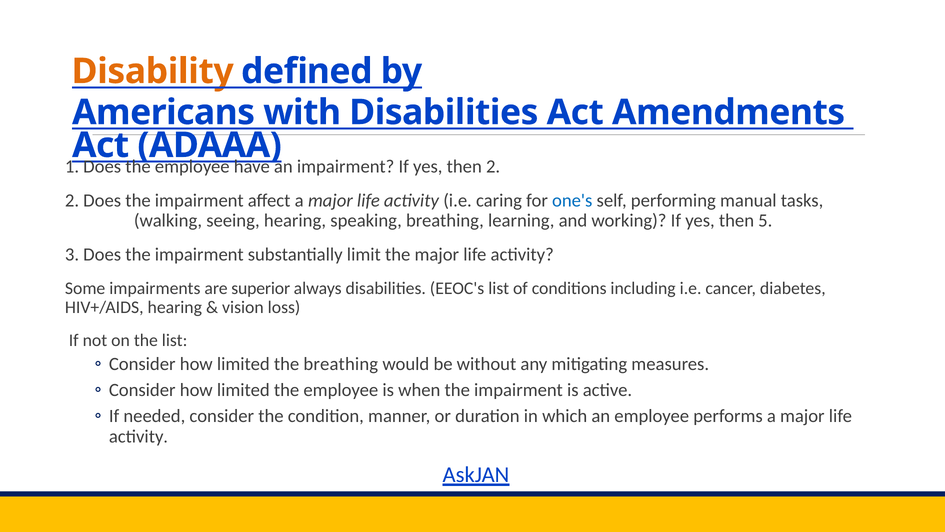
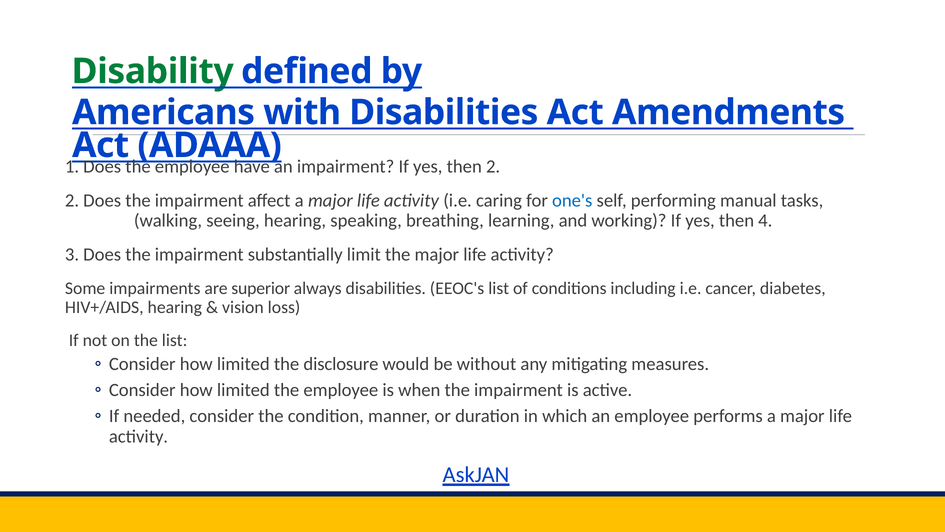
Disability colour: orange -> green
5: 5 -> 4
the breathing: breathing -> disclosure
